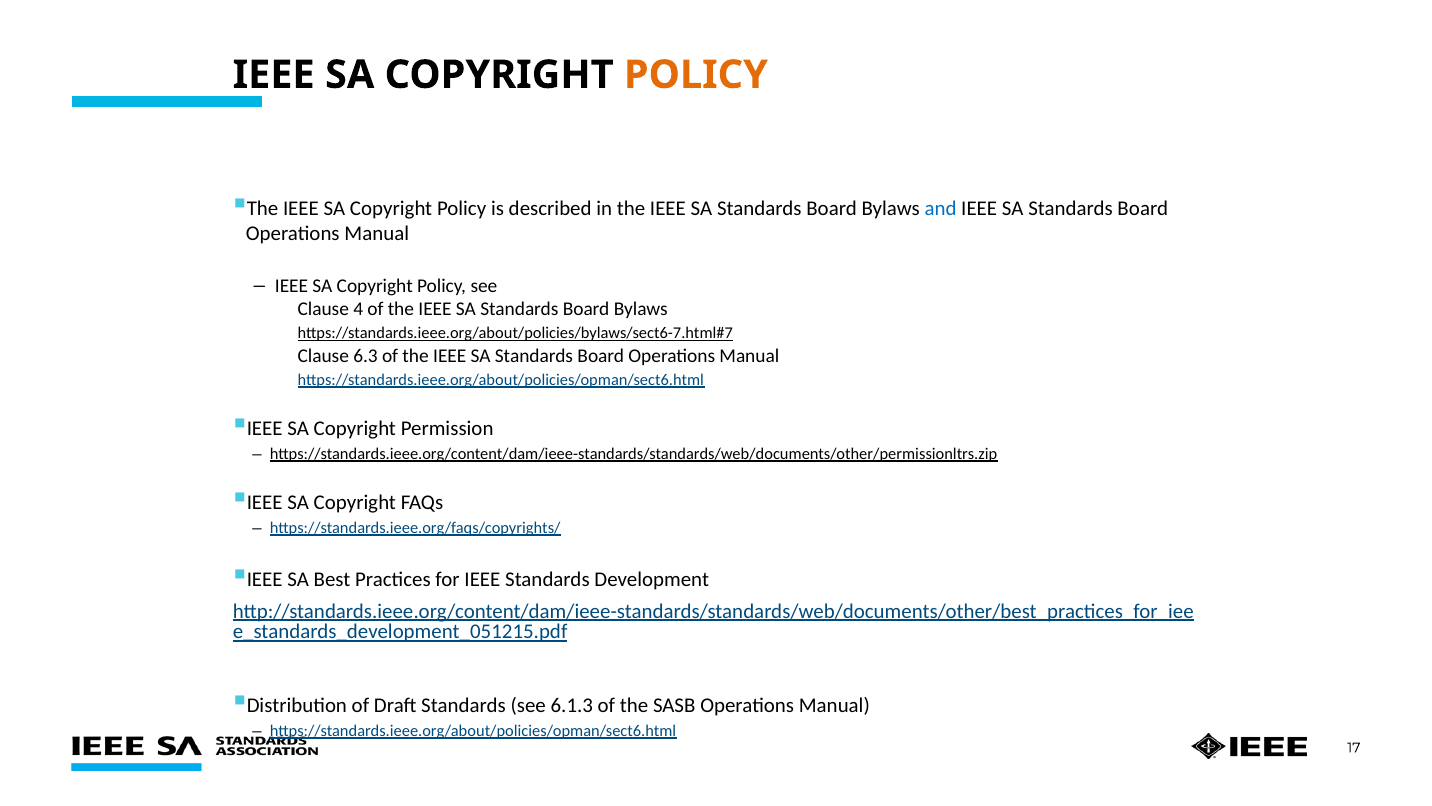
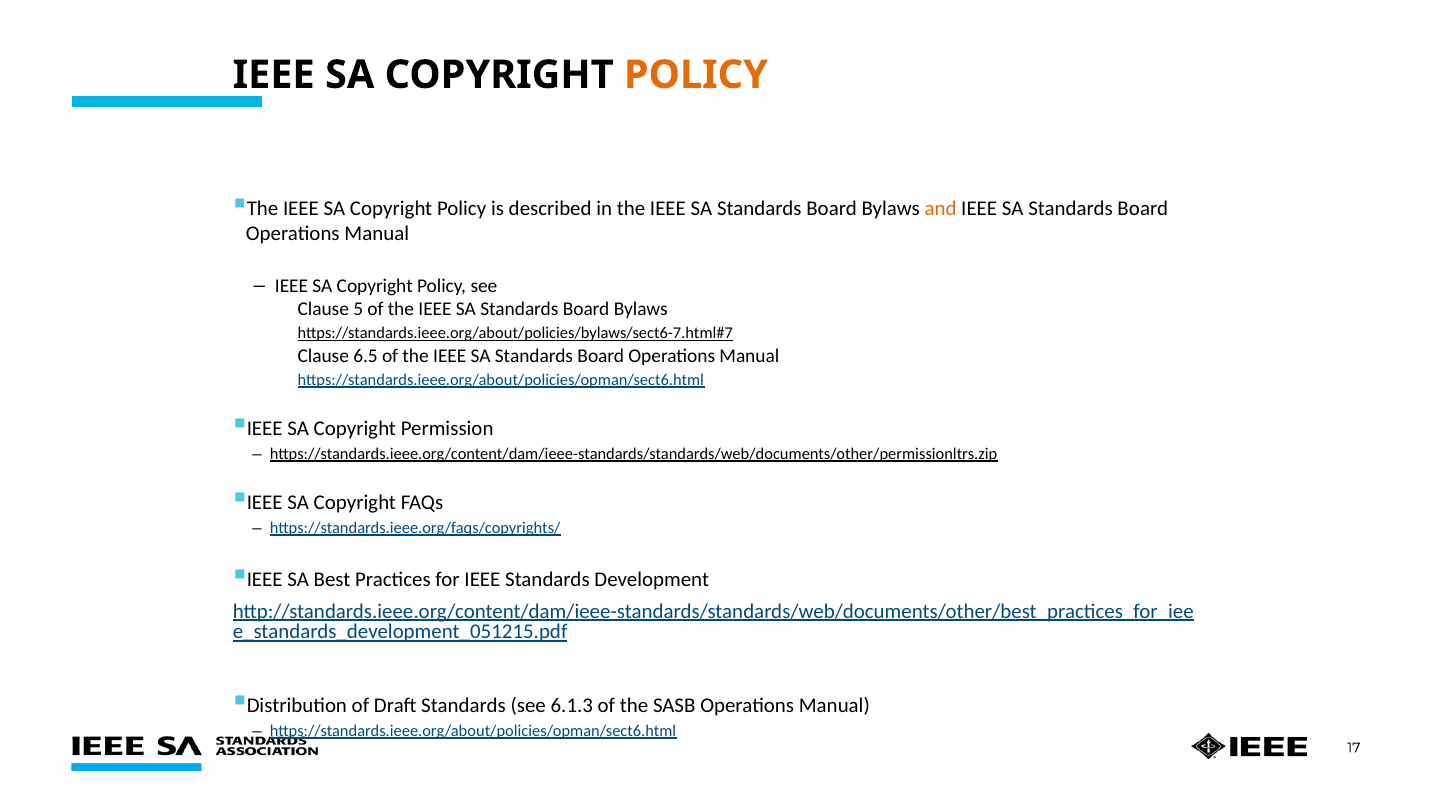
and colour: blue -> orange
4: 4 -> 5
6.3: 6.3 -> 6.5
